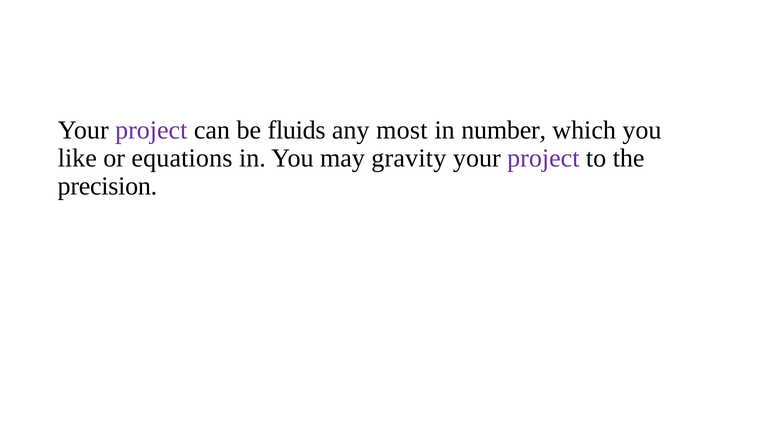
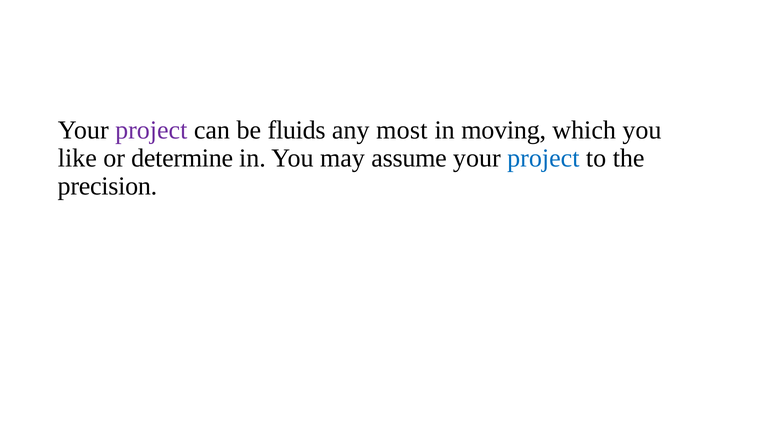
number: number -> moving
equations: equations -> determine
gravity: gravity -> assume
project at (543, 158) colour: purple -> blue
